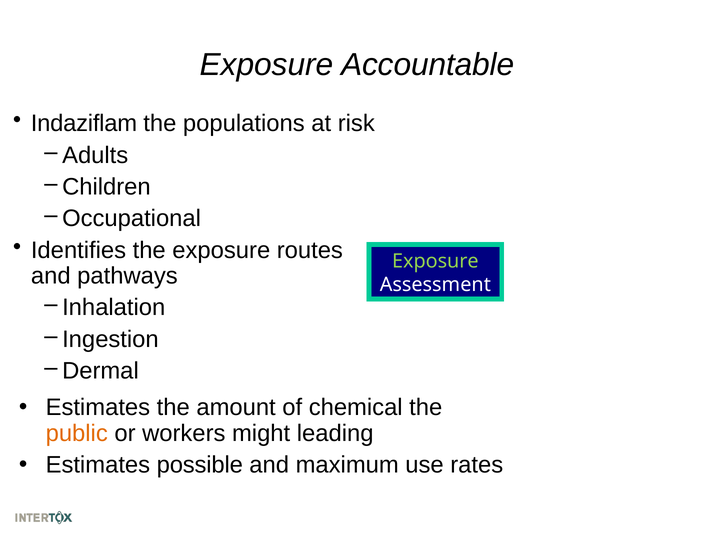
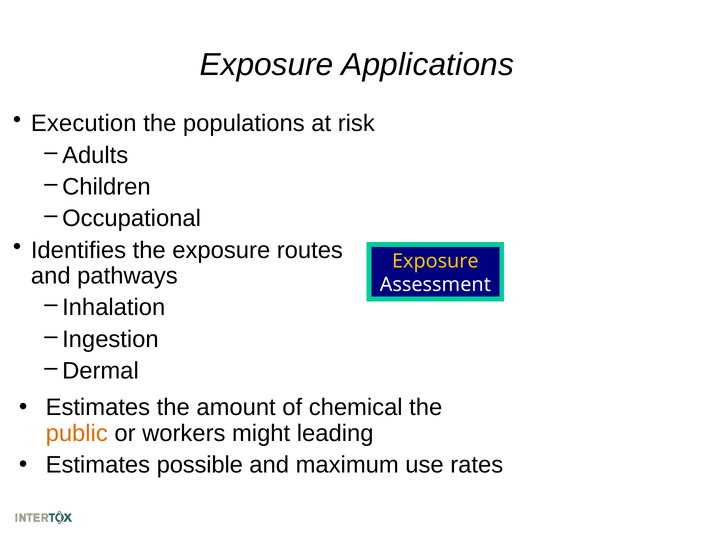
Accountable: Accountable -> Applications
Indaziflam: Indaziflam -> Execution
Exposure at (435, 261) colour: light green -> yellow
